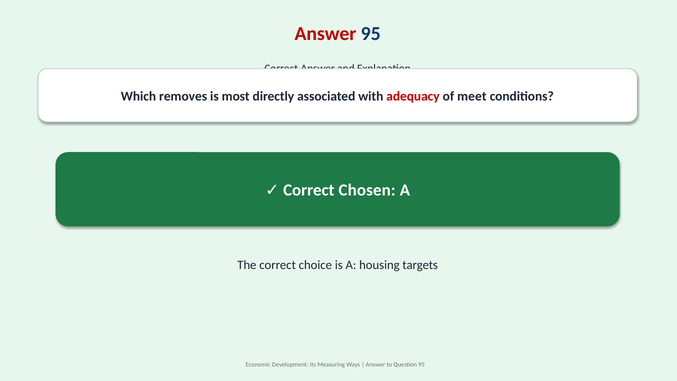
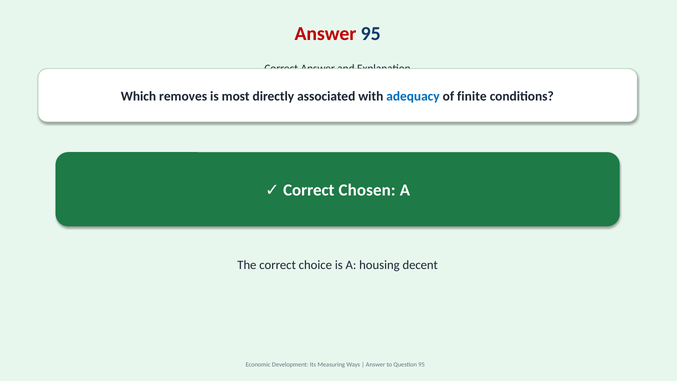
adequacy colour: red -> blue
meet: meet -> finite
targets: targets -> decent
